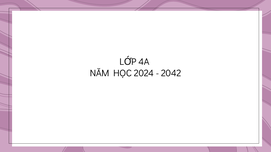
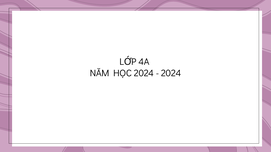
2042 at (171, 73): 2042 -> 2024
